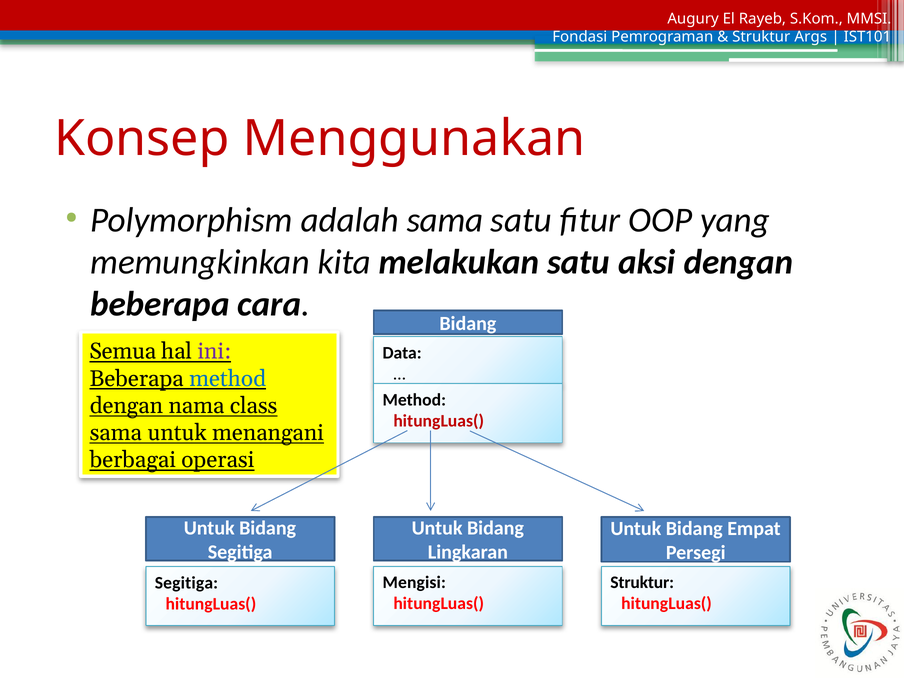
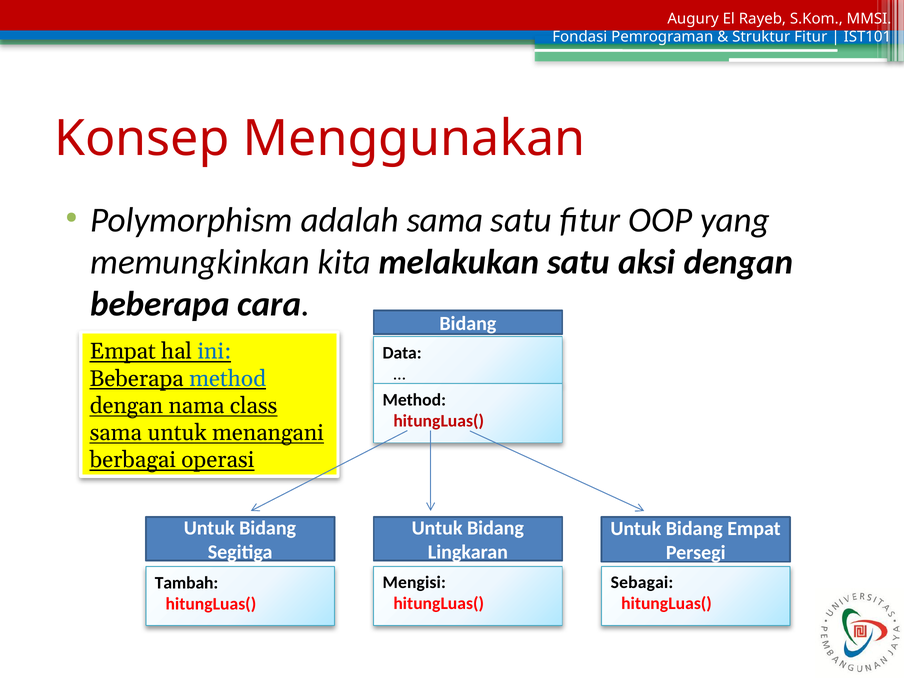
Args at (811, 37): Args -> Fitur
Semua at (123, 351): Semua -> Empat
ini colour: purple -> blue
Struktur at (642, 583): Struktur -> Sebagai
Segitiga at (186, 583): Segitiga -> Tambah
